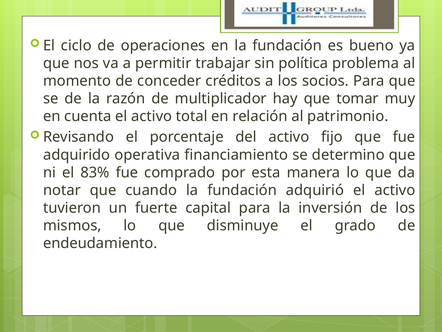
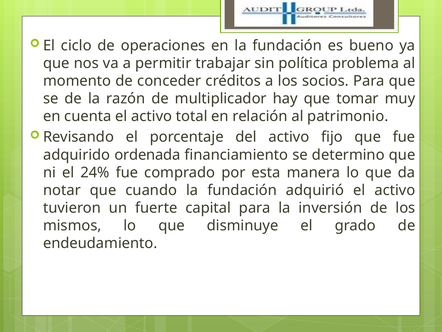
operativa: operativa -> ordenada
83%: 83% -> 24%
